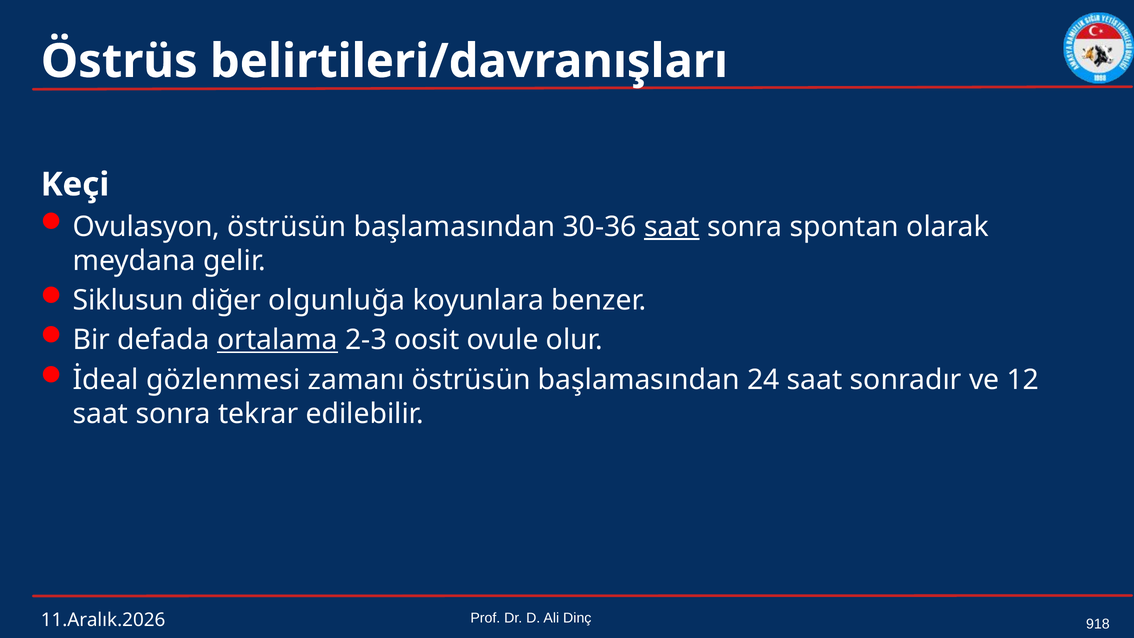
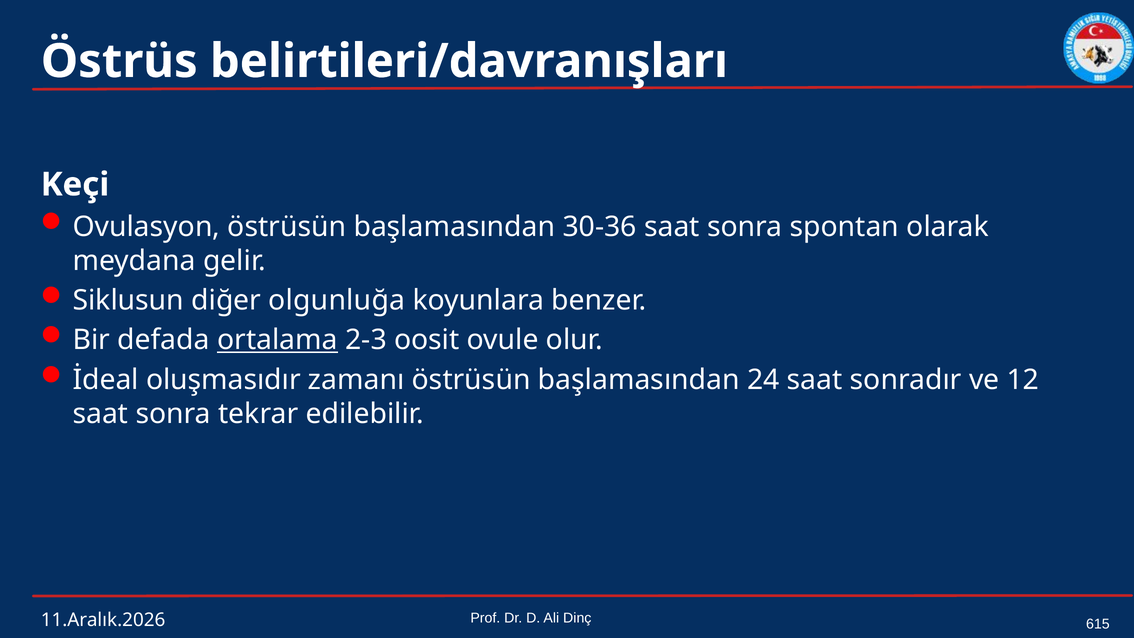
saat at (672, 227) underline: present -> none
gözlenmesi: gözlenmesi -> oluşmasıdır
918: 918 -> 615
